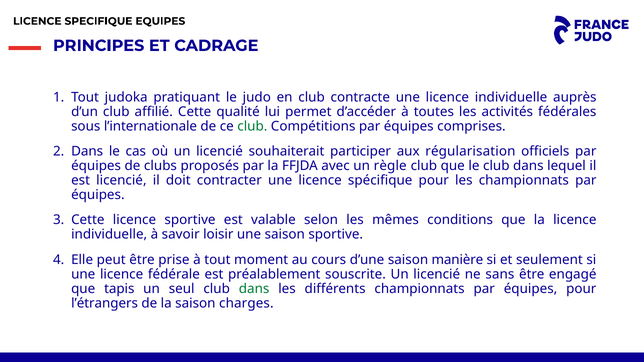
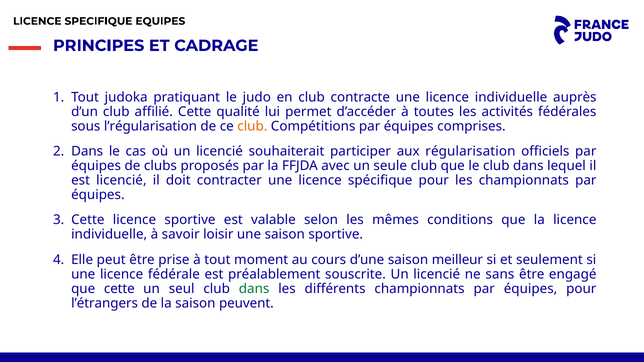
l’internationale: l’internationale -> l’régularisation
club at (252, 126) colour: green -> orange
règle: règle -> seule
manière: manière -> meilleur
que tapis: tapis -> cette
charges: charges -> peuvent
